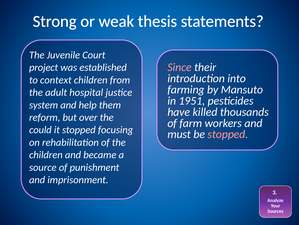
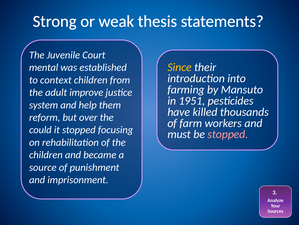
Since colour: pink -> yellow
project: project -> mental
hospital: hospital -> improve
